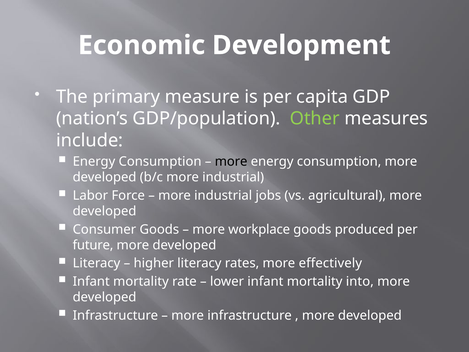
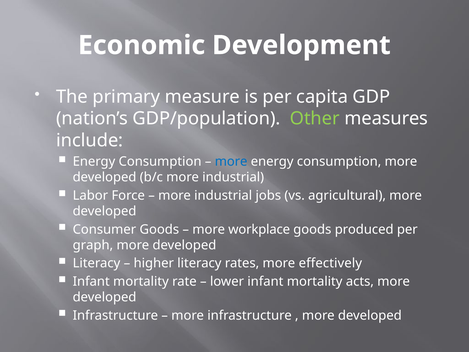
more at (231, 161) colour: black -> blue
future: future -> graph
into: into -> acts
